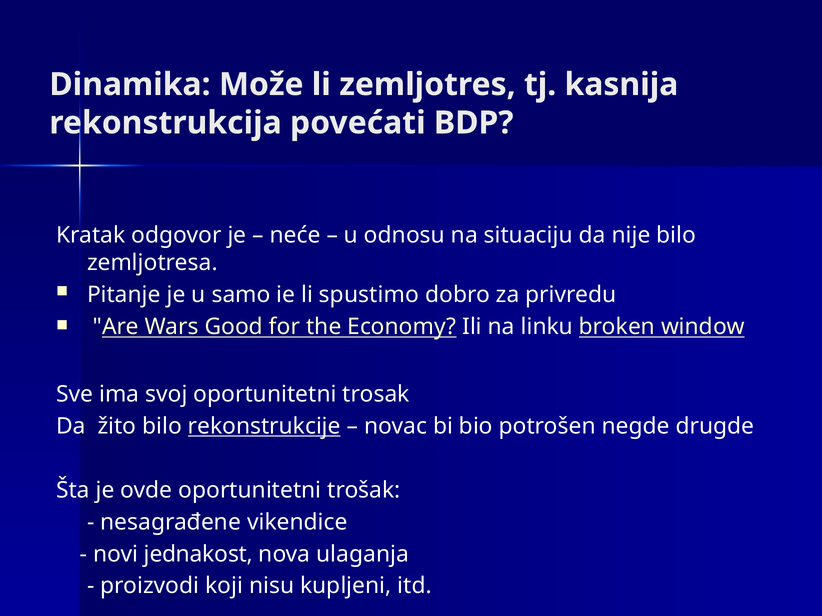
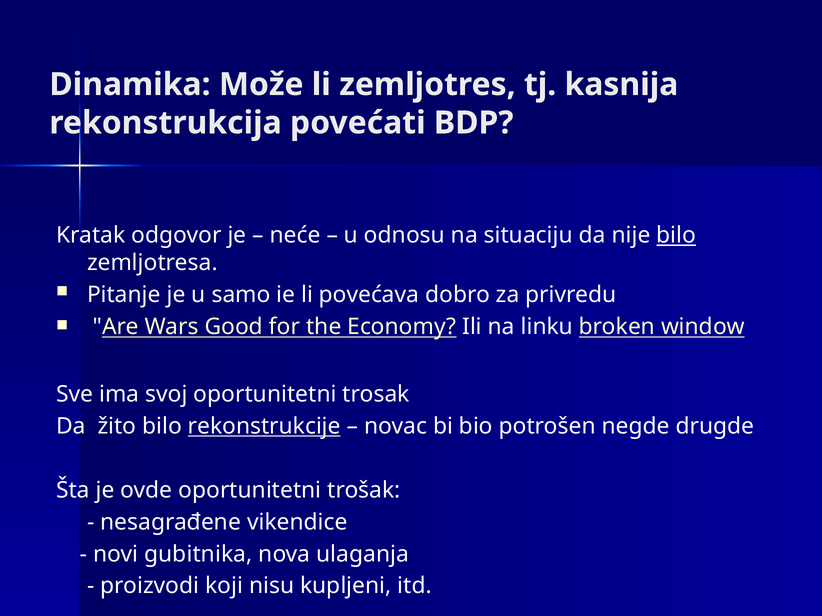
bilo at (676, 235) underline: none -> present
spustimo: spustimo -> povećava
jednakost: jednakost -> gubitnika
